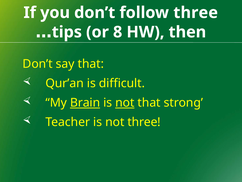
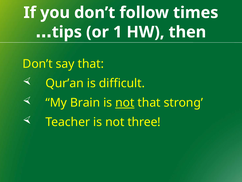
follow three: three -> times
8: 8 -> 1
Brain underline: present -> none
